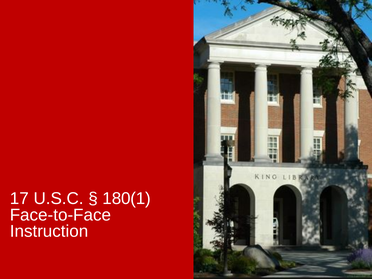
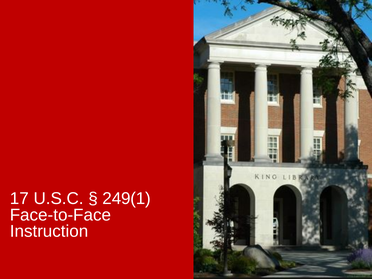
180(1: 180(1 -> 249(1
